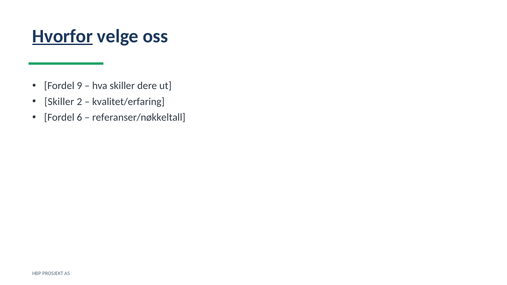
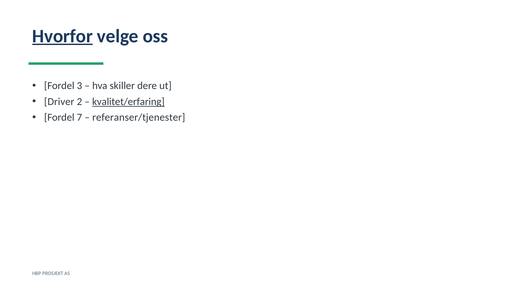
9: 9 -> 3
Skiller at (59, 102): Skiller -> Driver
kvalitet/erfaring underline: none -> present
6: 6 -> 7
referanser/nøkkeltall: referanser/nøkkeltall -> referanser/tjenester
